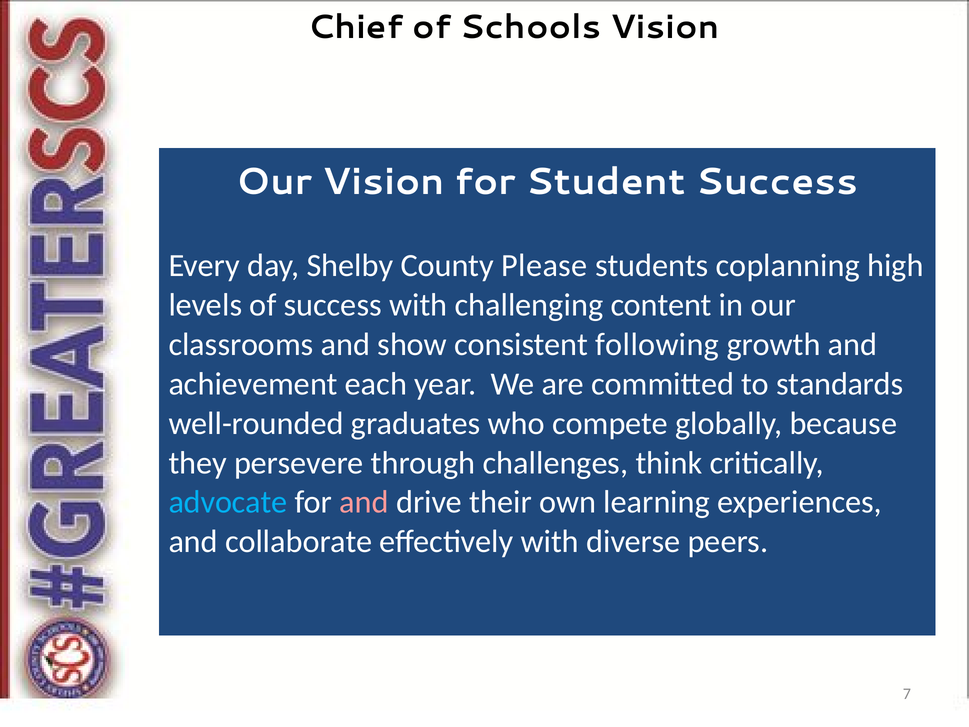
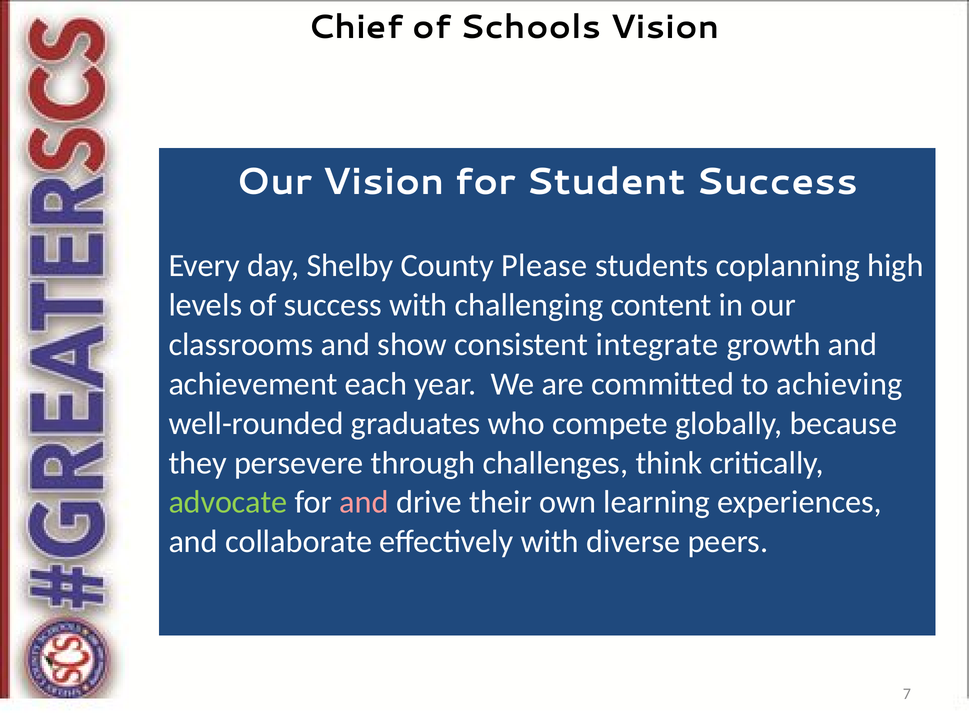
following: following -> integrate
standards: standards -> achieving
advocate colour: light blue -> light green
